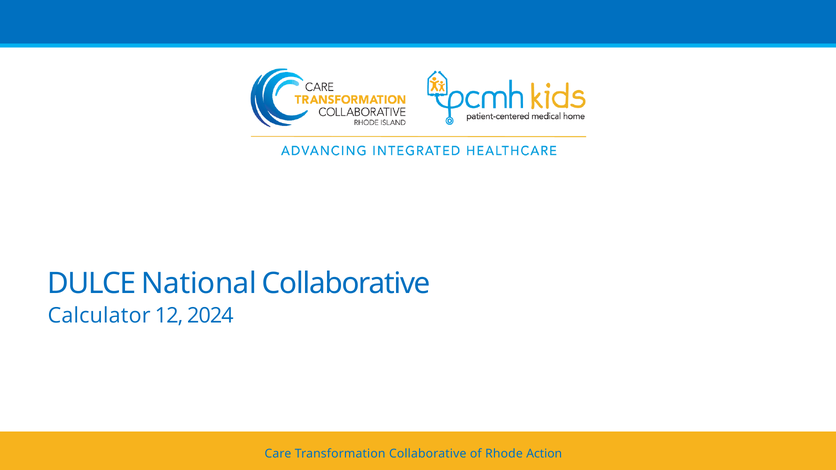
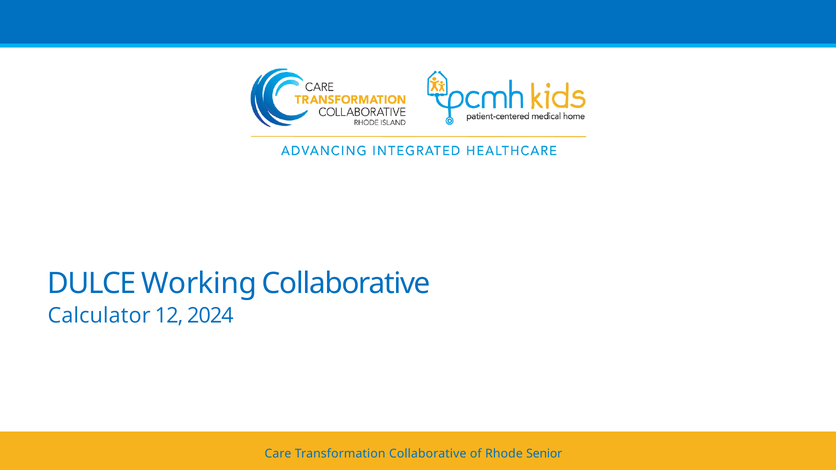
National: National -> Working
Action: Action -> Senior
